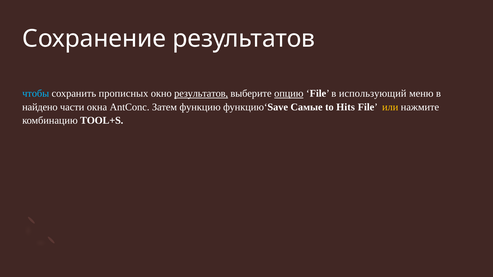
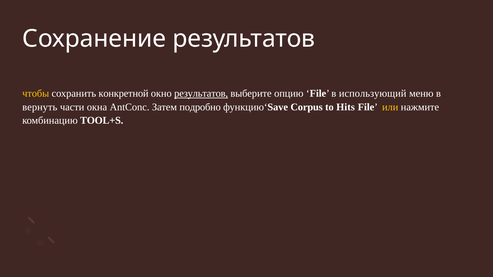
чтобы colour: light blue -> yellow
прописных: прописных -> конкретной
опцию underline: present -> none
найдено: найдено -> вернуть
функцию: функцию -> подробно
Самые: Самые -> Corpus
